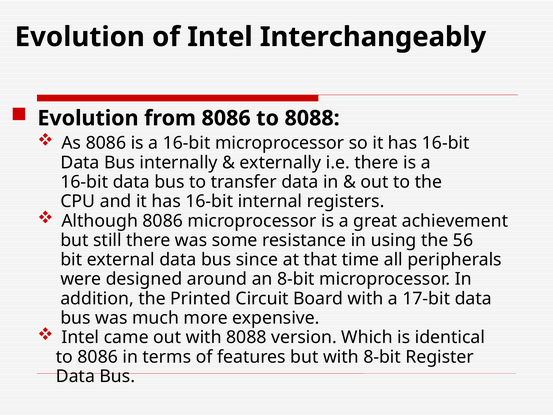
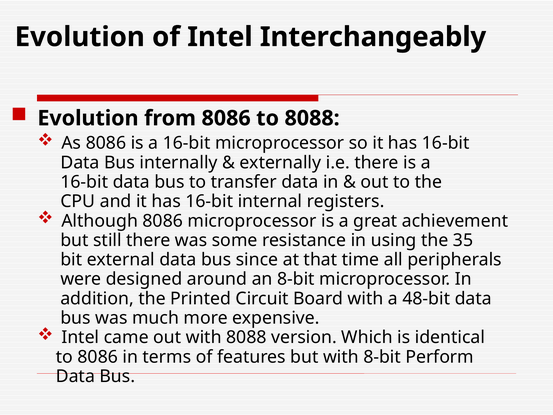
56: 56 -> 35
17-bit: 17-bit -> 48-bit
Register: Register -> Perform
